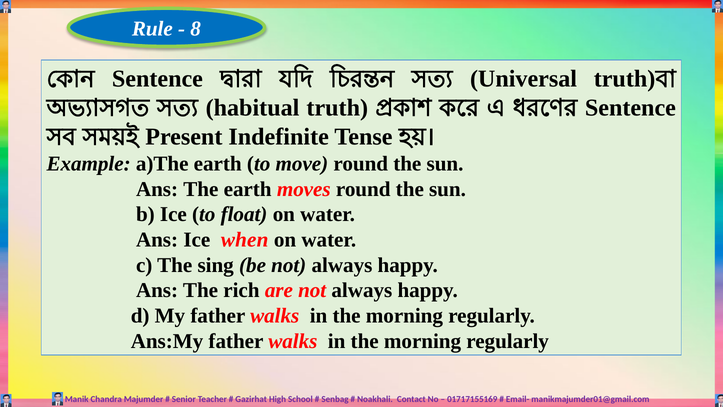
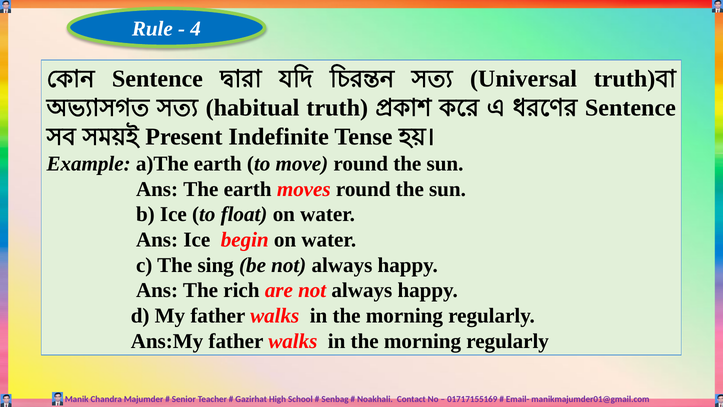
8: 8 -> 4
when: when -> begin
